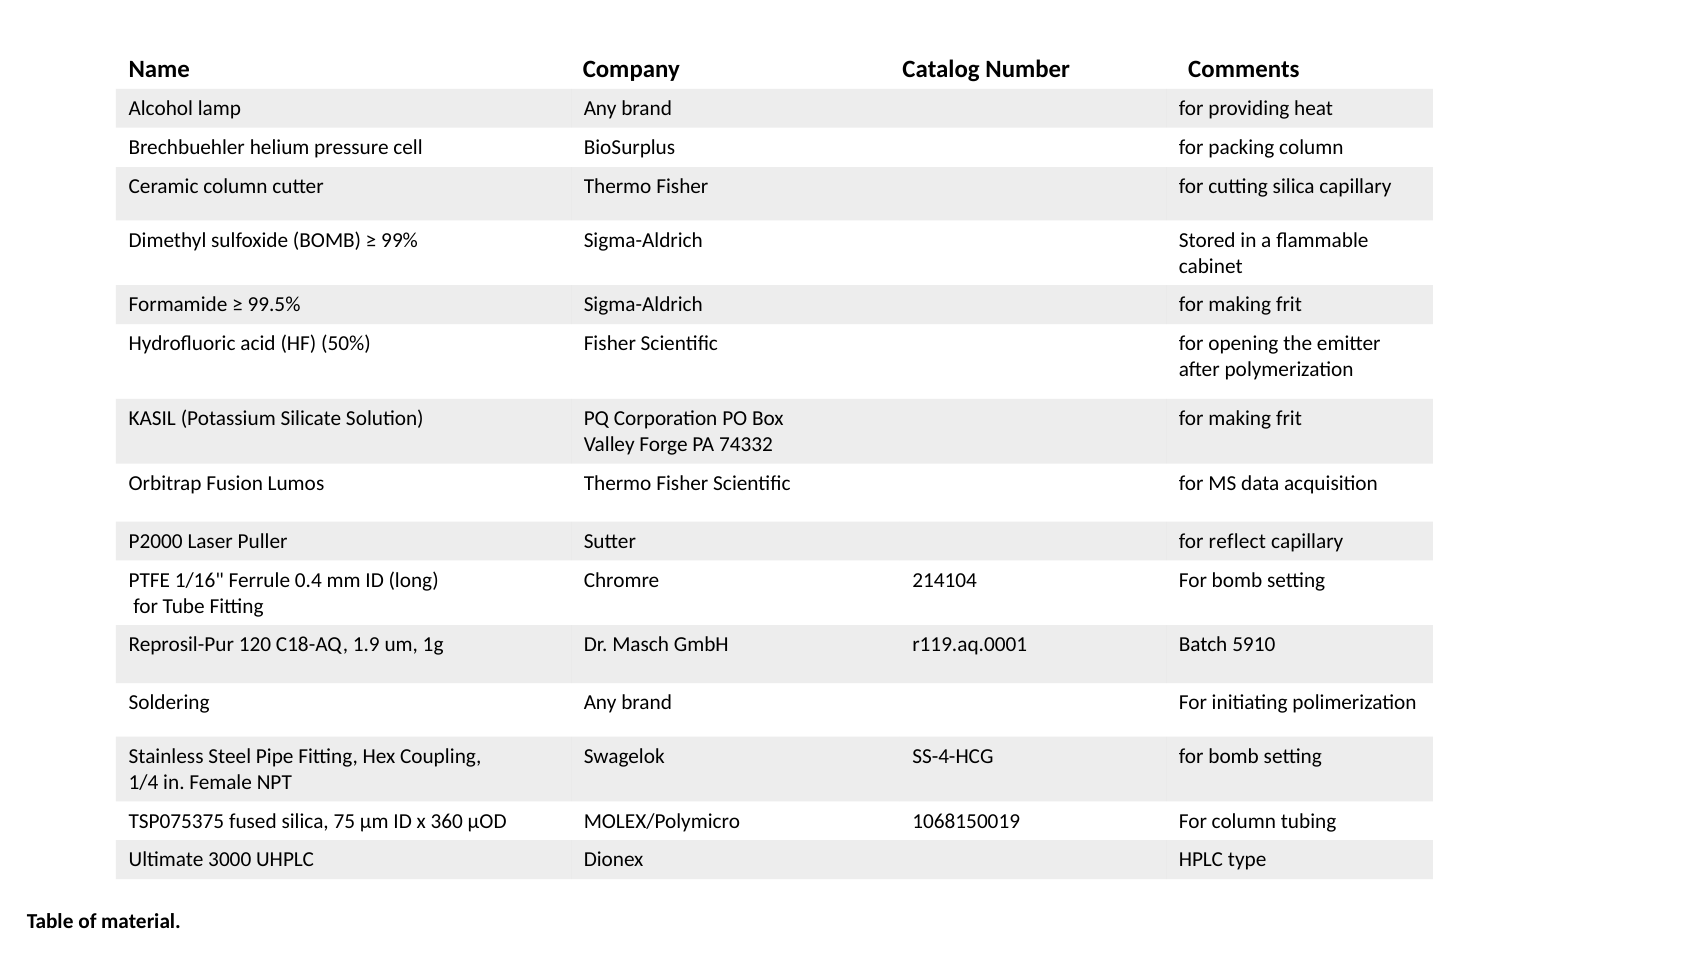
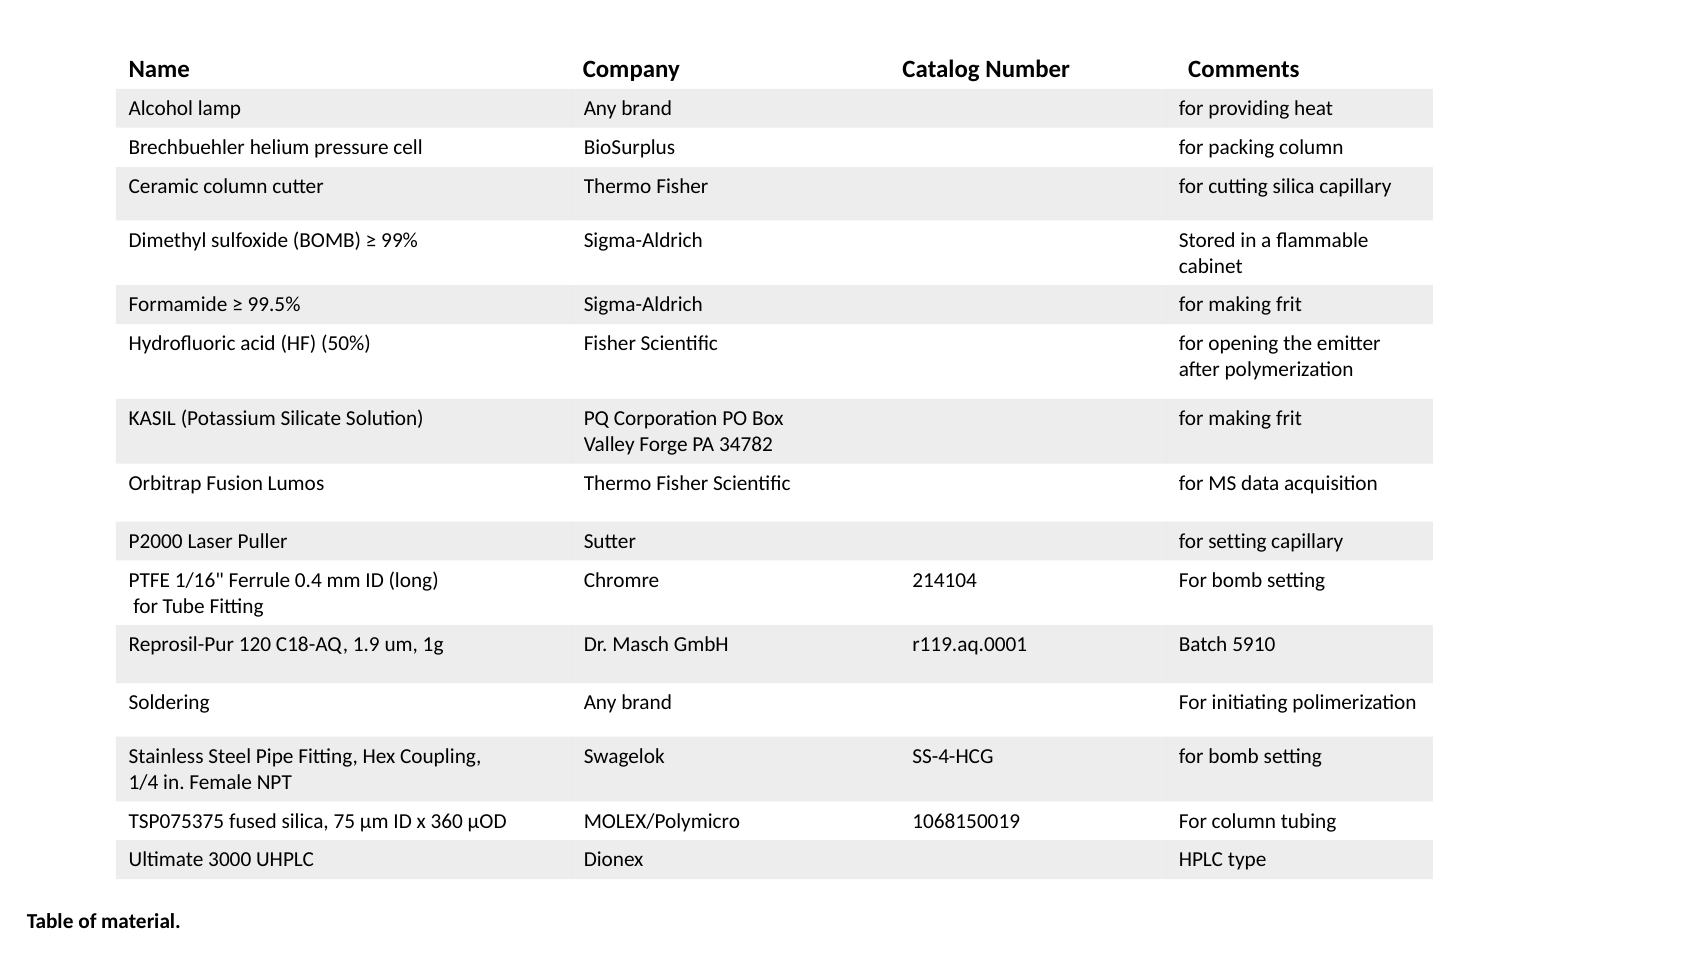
74332: 74332 -> 34782
for reflect: reflect -> setting
